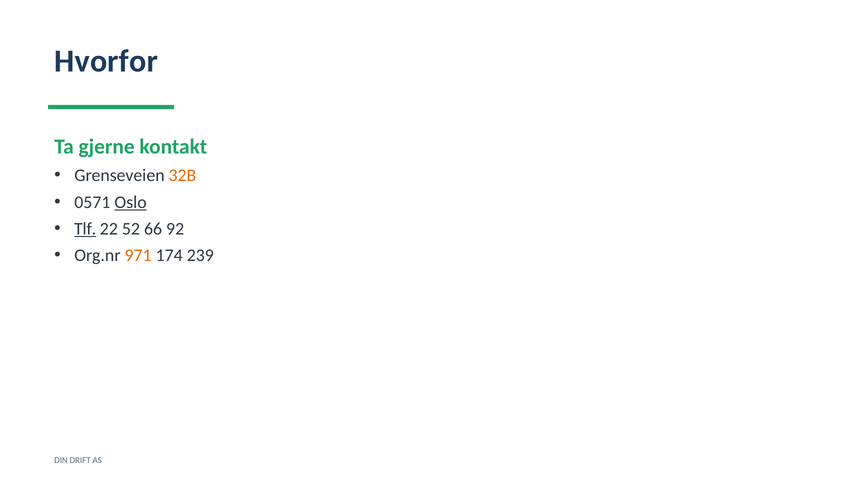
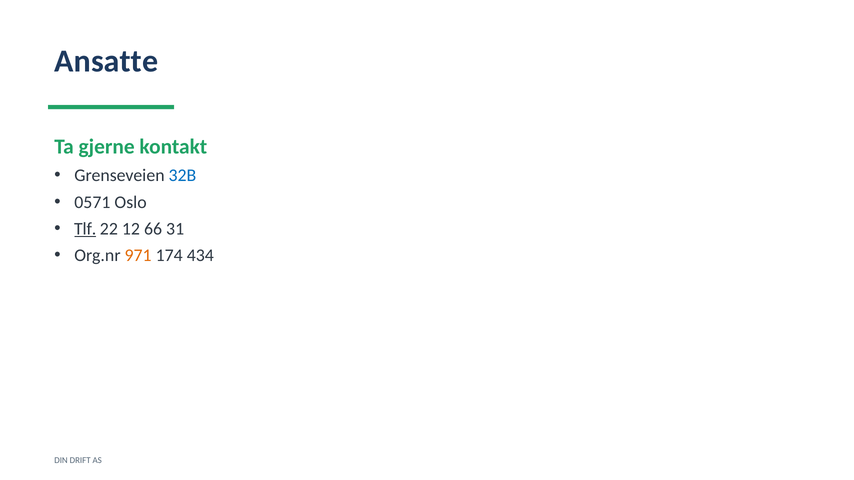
Hvorfor: Hvorfor -> Ansatte
32B colour: orange -> blue
Oslo underline: present -> none
52: 52 -> 12
92: 92 -> 31
239: 239 -> 434
